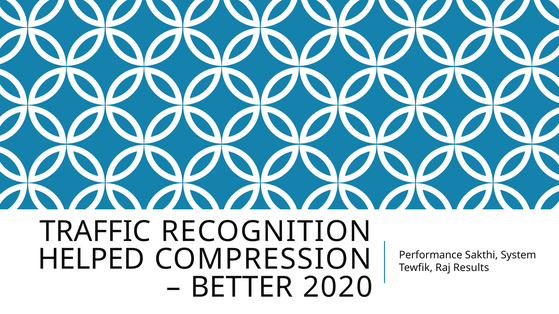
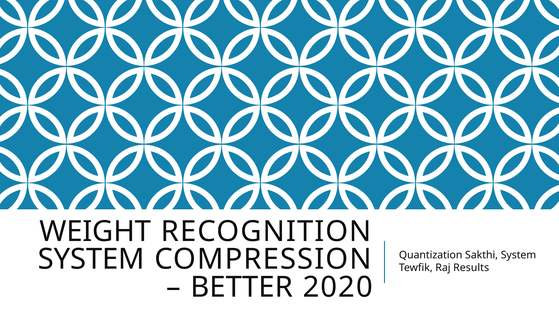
TRAFFIC: TRAFFIC -> WEIGHT
HELPED at (91, 260): HELPED -> SYSTEM
Performance: Performance -> Quantization
